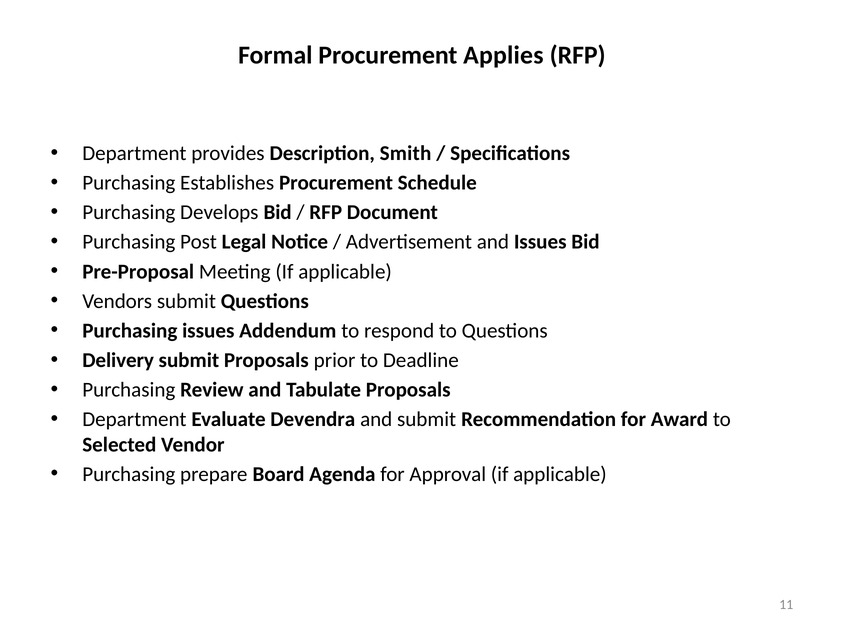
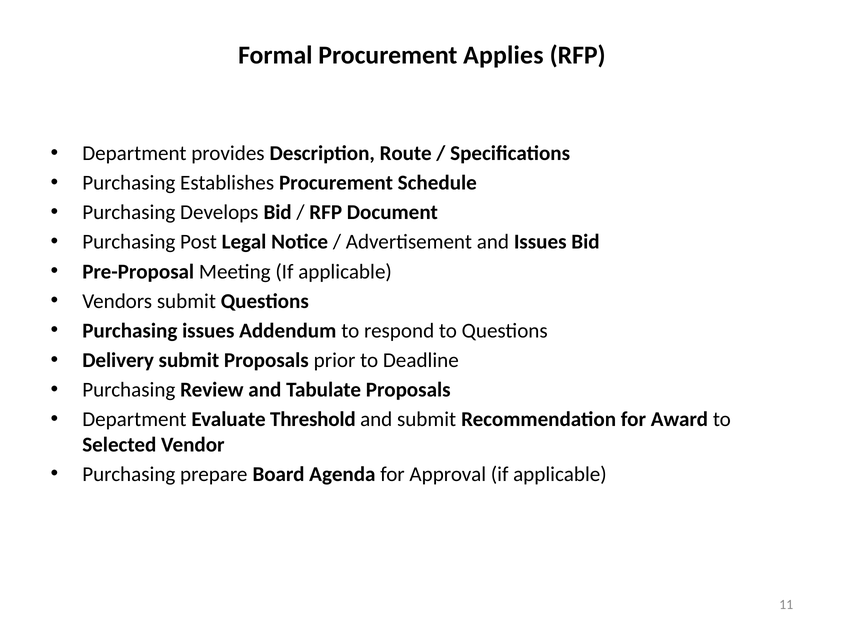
Smith: Smith -> Route
Devendra: Devendra -> Threshold
